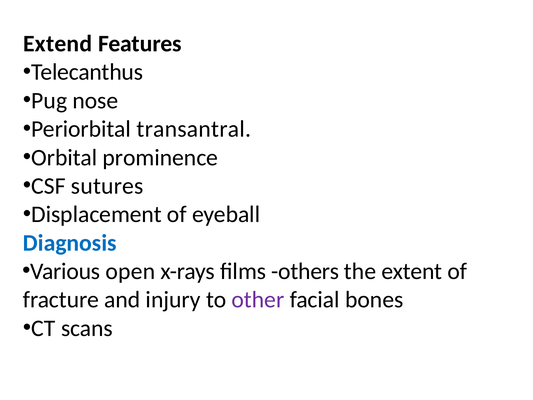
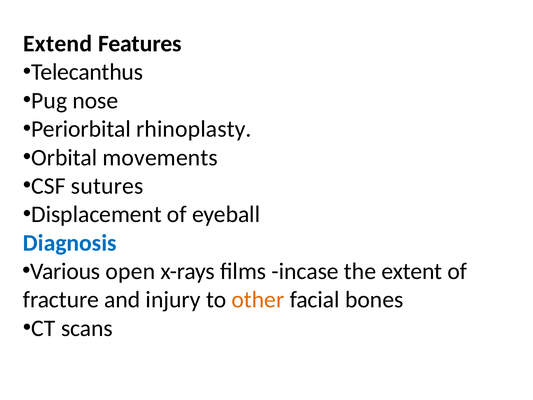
transantral: transantral -> rhinoplasty
prominence: prominence -> movements
others: others -> incase
other colour: purple -> orange
